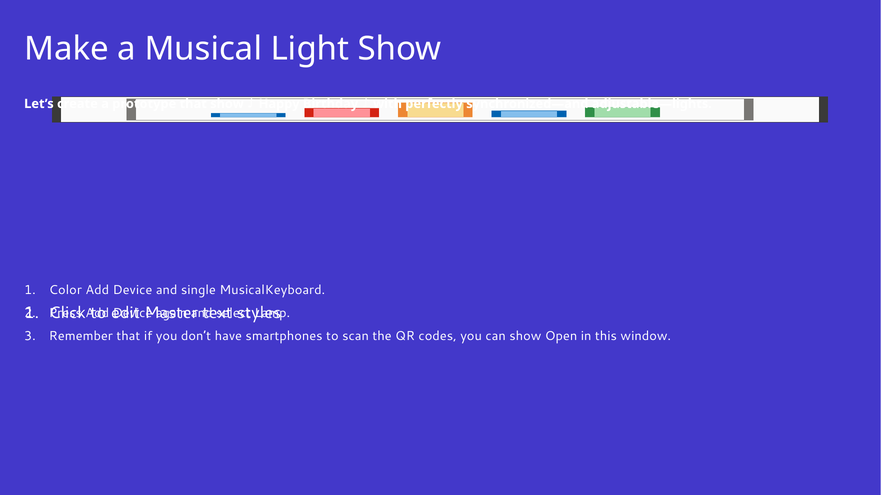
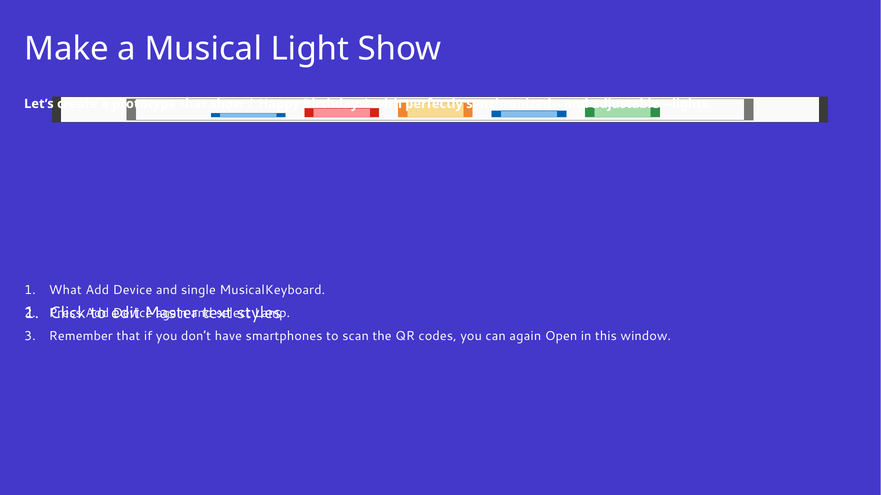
Color: Color -> What
can show: show -> again
